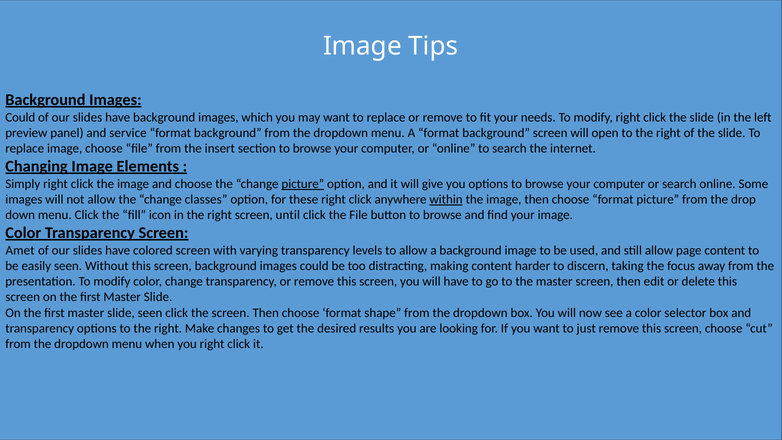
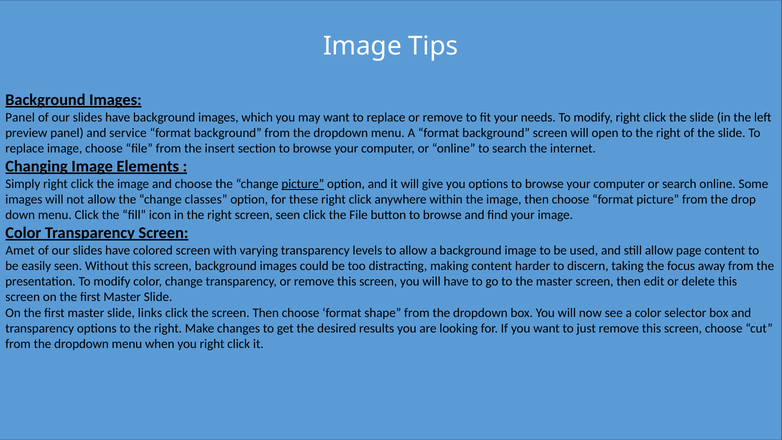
Could at (20, 117): Could -> Panel
within underline: present -> none
screen until: until -> seen
slide seen: seen -> links
